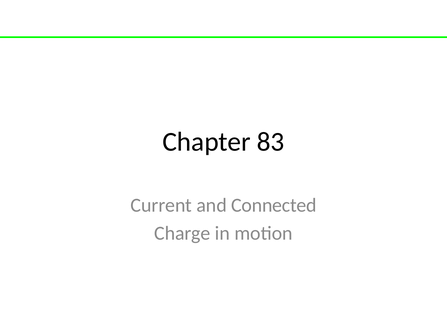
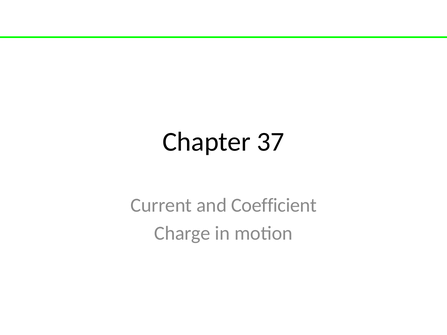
83: 83 -> 37
Connected: Connected -> Coefficient
